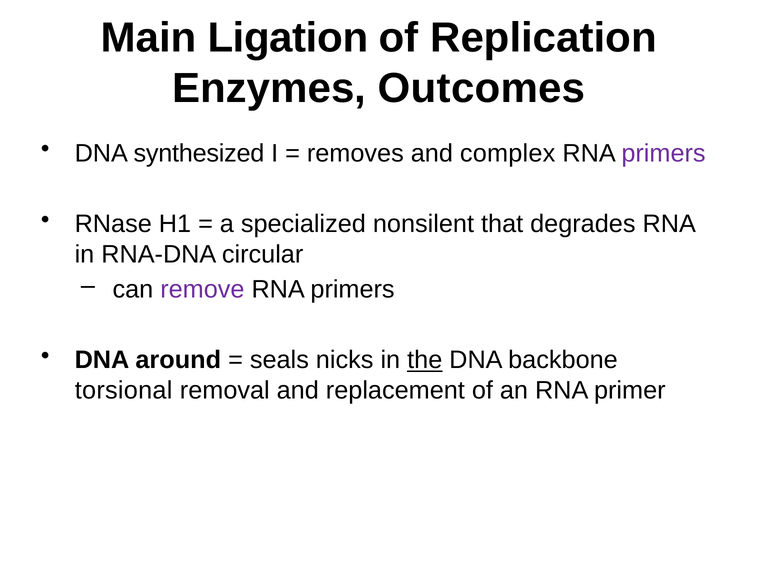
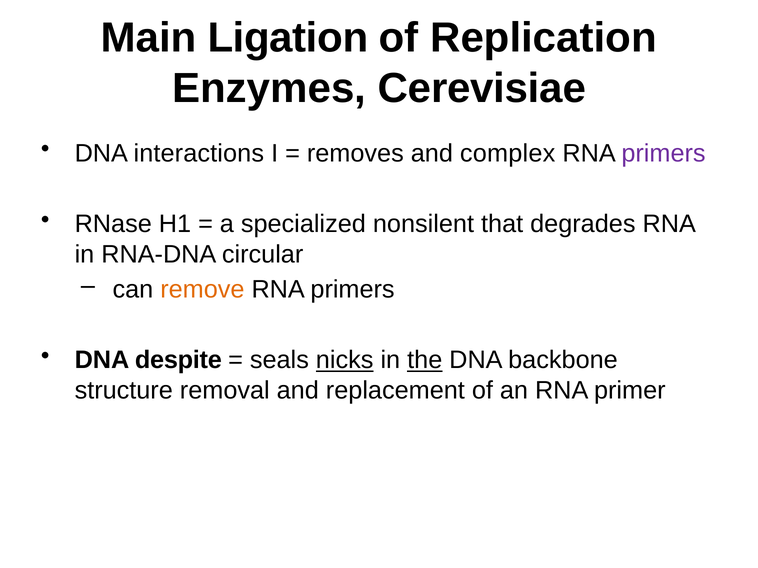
Outcomes: Outcomes -> Cerevisiae
synthesized: synthesized -> interactions
remove colour: purple -> orange
around: around -> despite
nicks underline: none -> present
torsional: torsional -> structure
